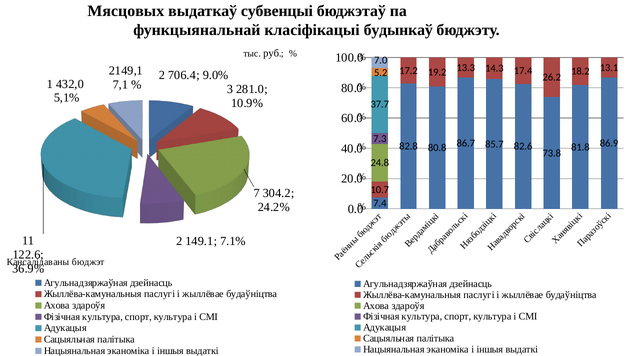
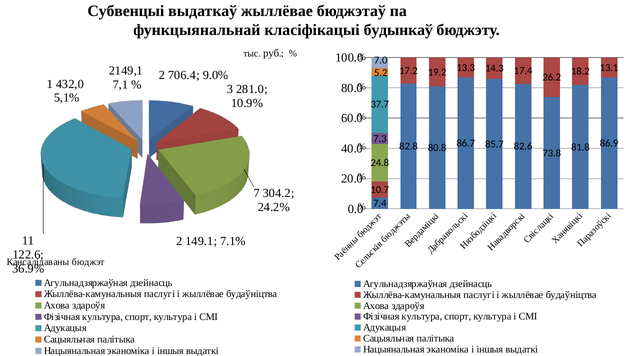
Мясцовых: Мясцовых -> Субвенцыі
выдаткаў субвенцыі: субвенцыі -> жыллёвае
